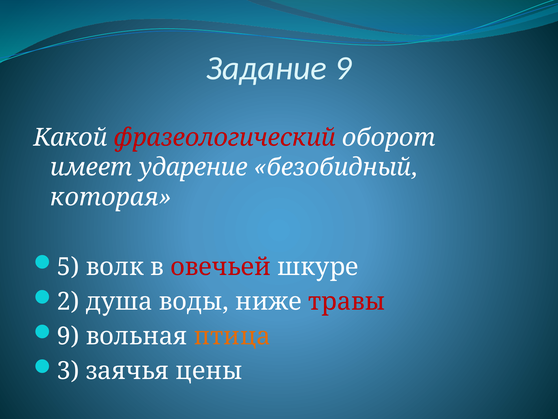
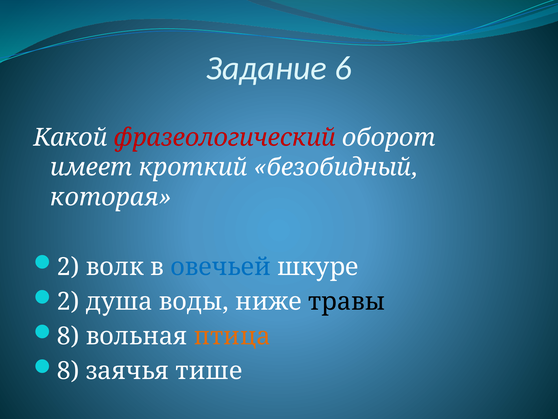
Задание 9: 9 -> 6
ударение: ударение -> кроткий
5 at (68, 266): 5 -> 2
овечьей colour: red -> blue
травы colour: red -> black
9 at (68, 336): 9 -> 8
3 at (68, 371): 3 -> 8
цены: цены -> тише
